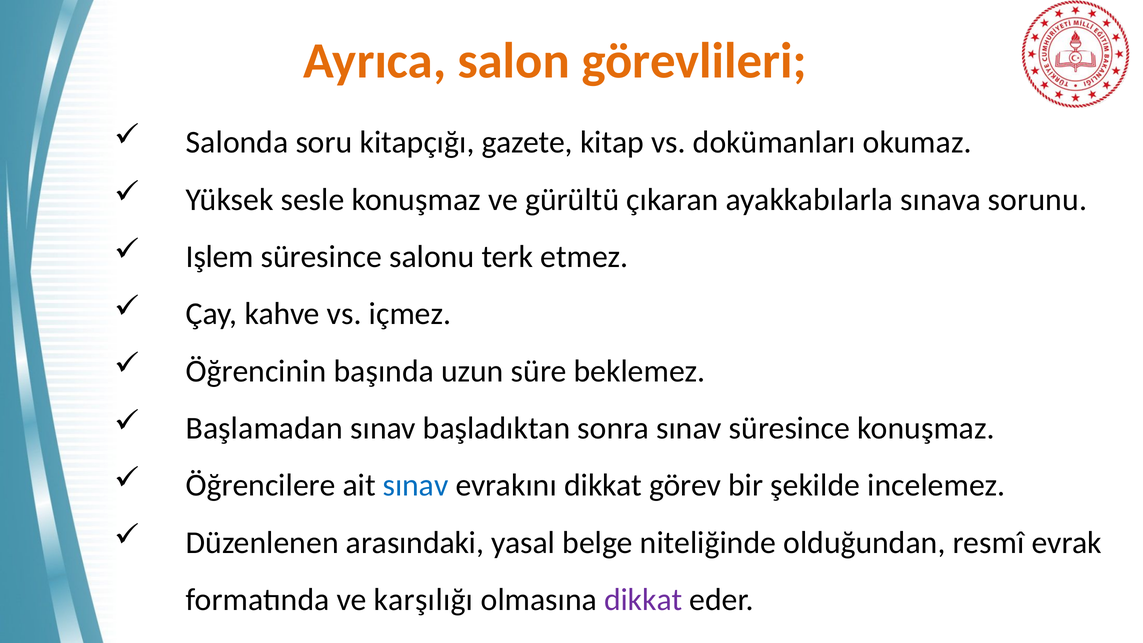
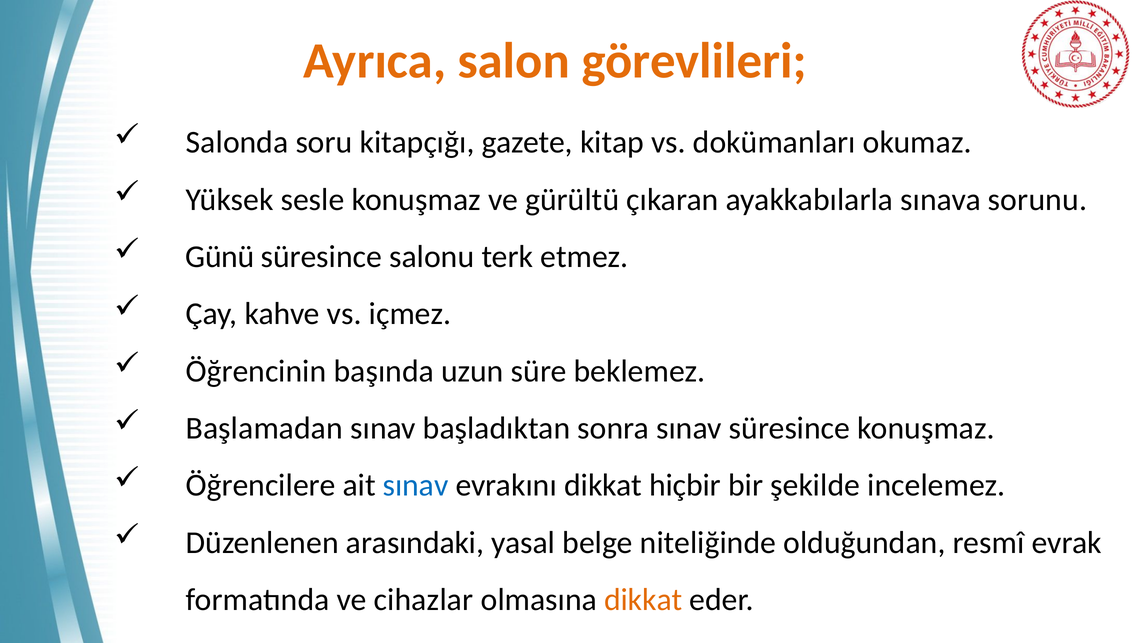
Işlem: Işlem -> Günü
görev: görev -> hiçbir
karşılığı: karşılığı -> cihazlar
dikkat at (643, 600) colour: purple -> orange
